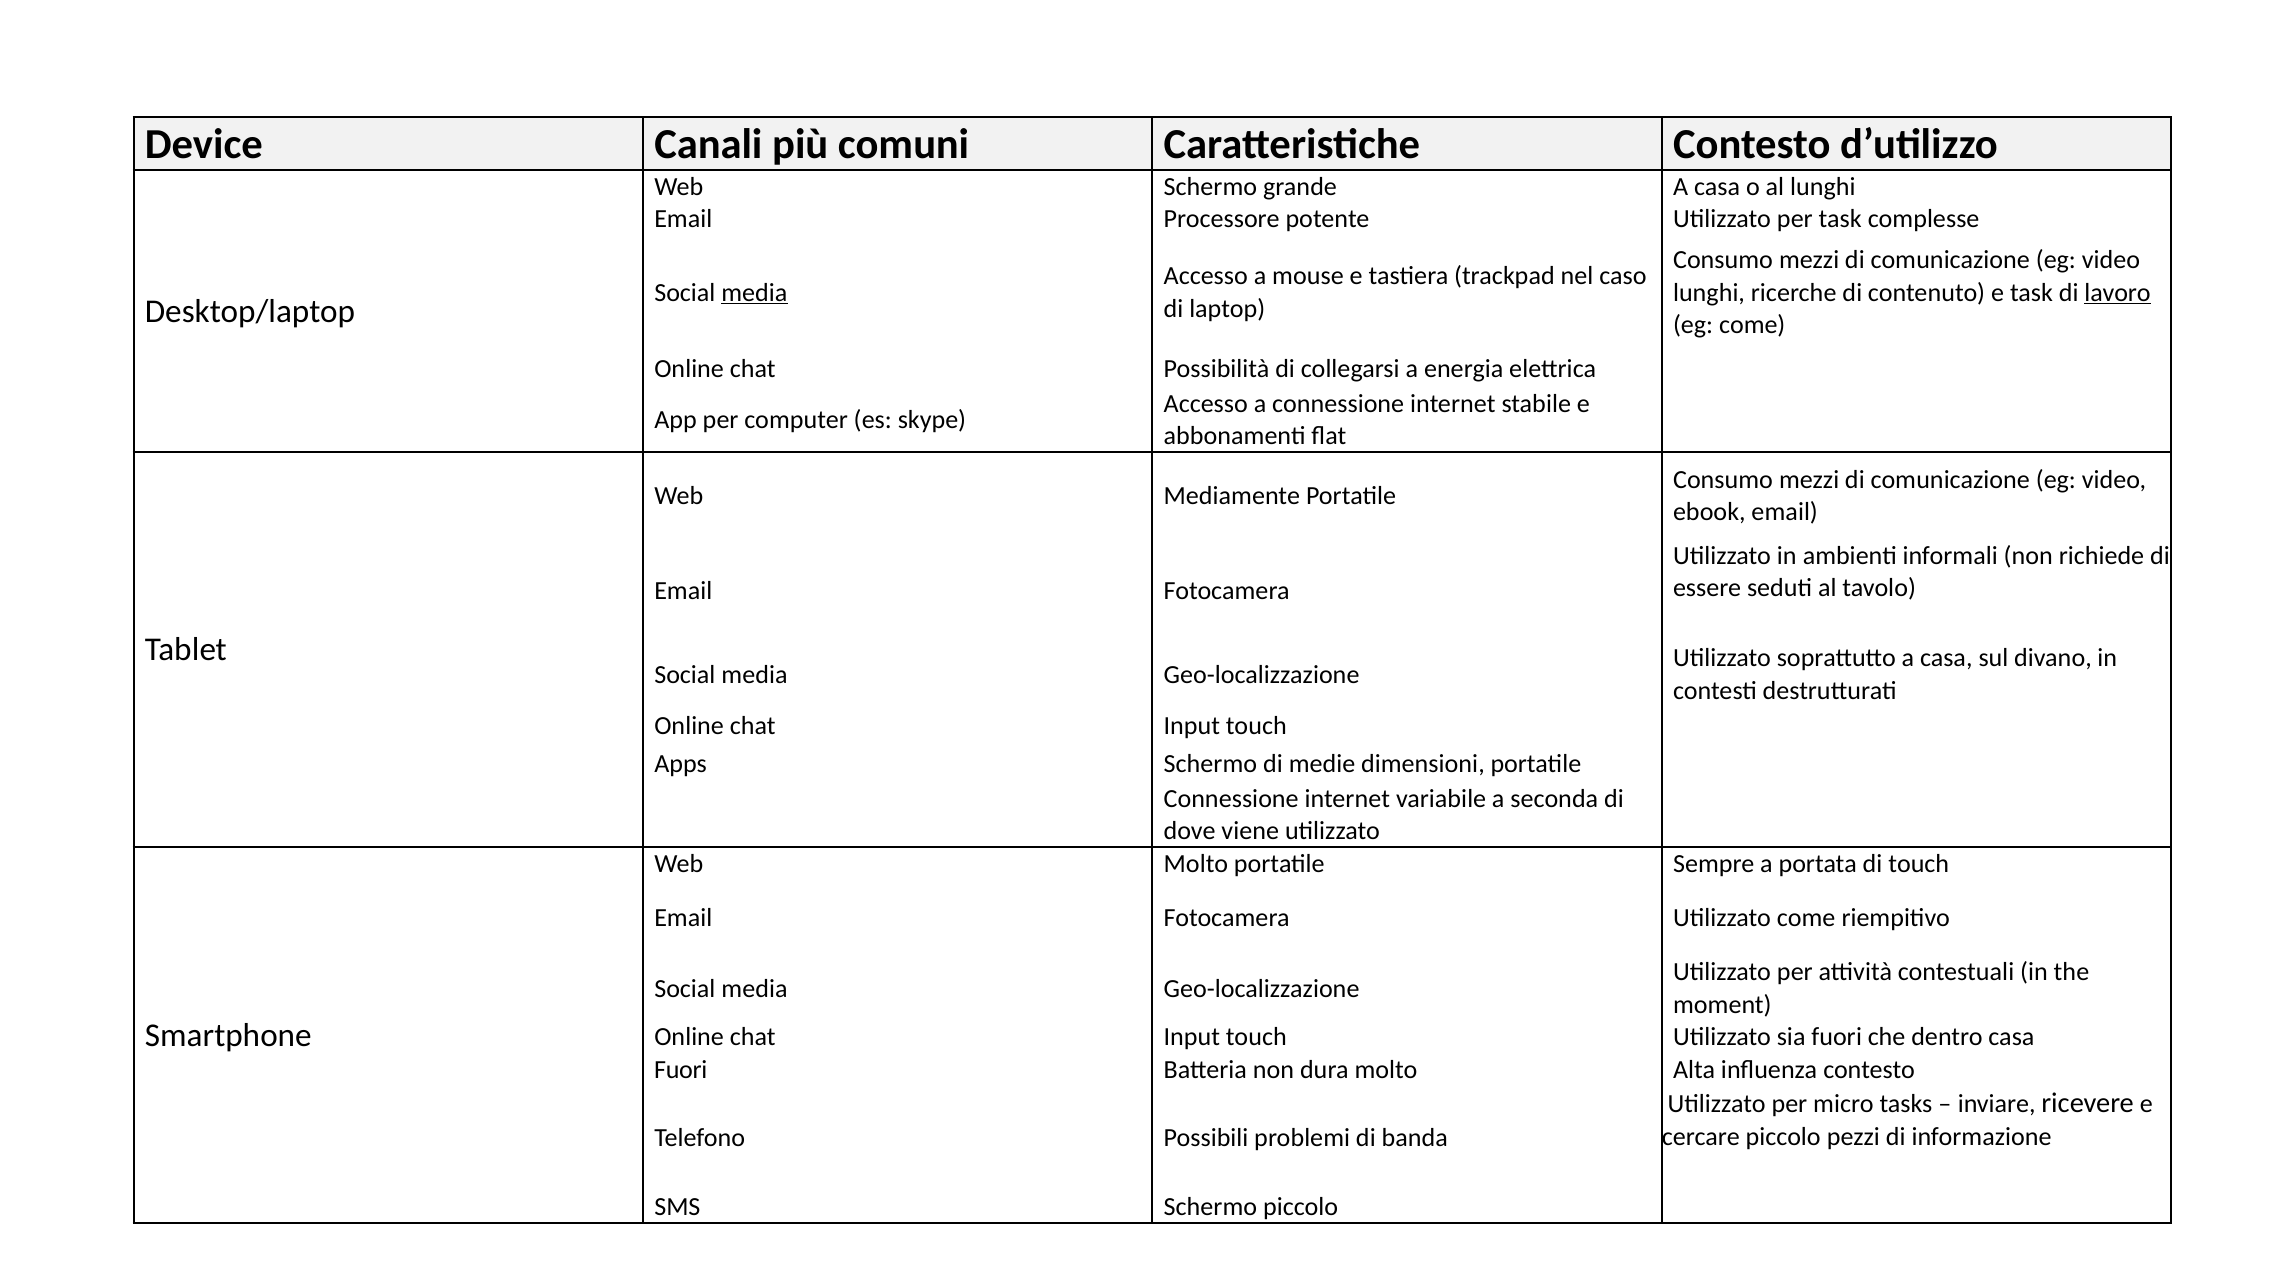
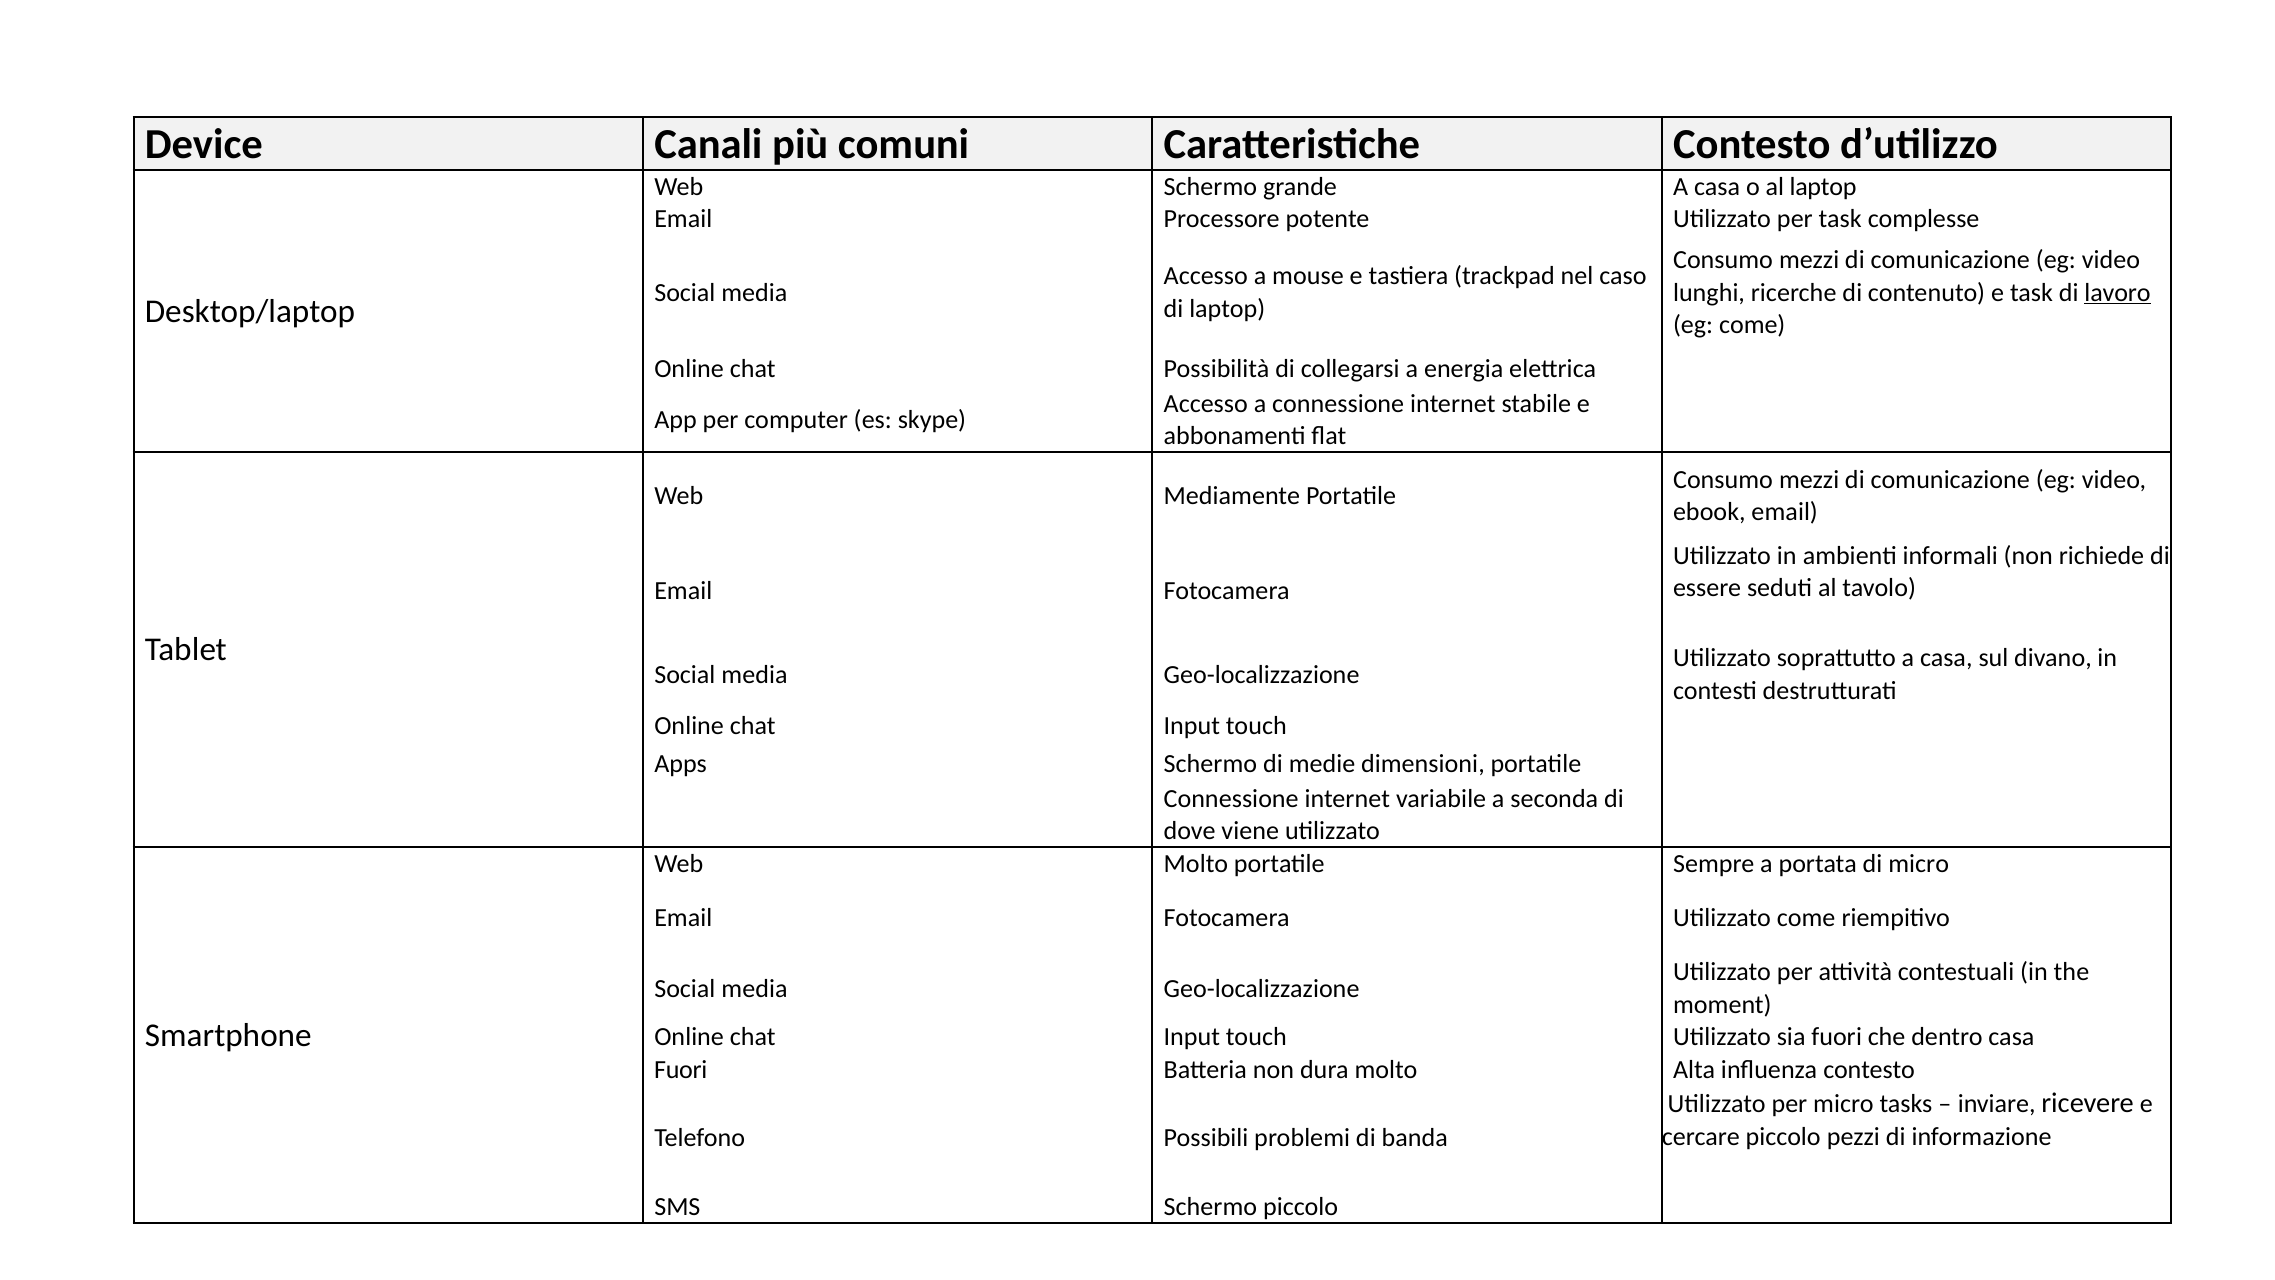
al lunghi: lunghi -> laptop
media at (754, 292) underline: present -> none
di touch: touch -> micro
